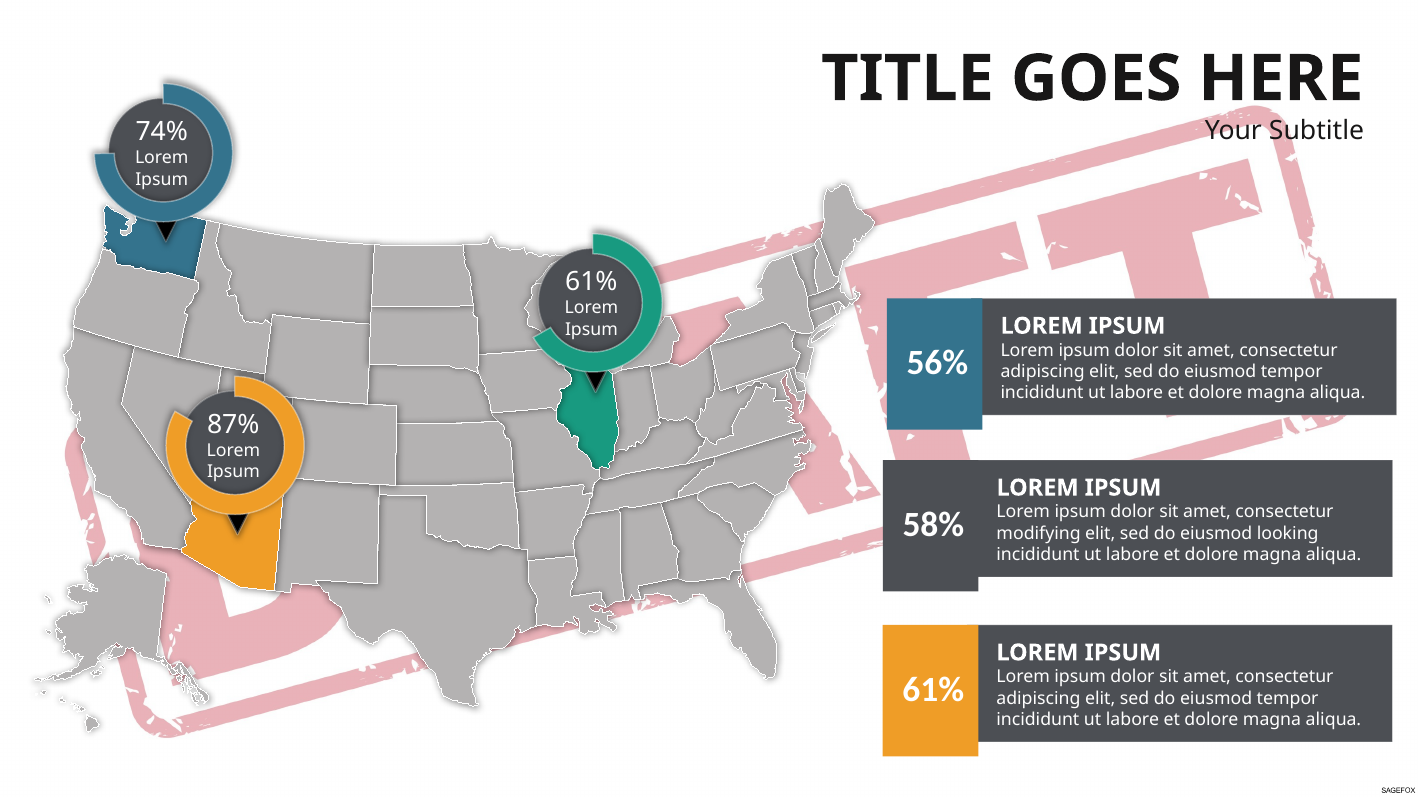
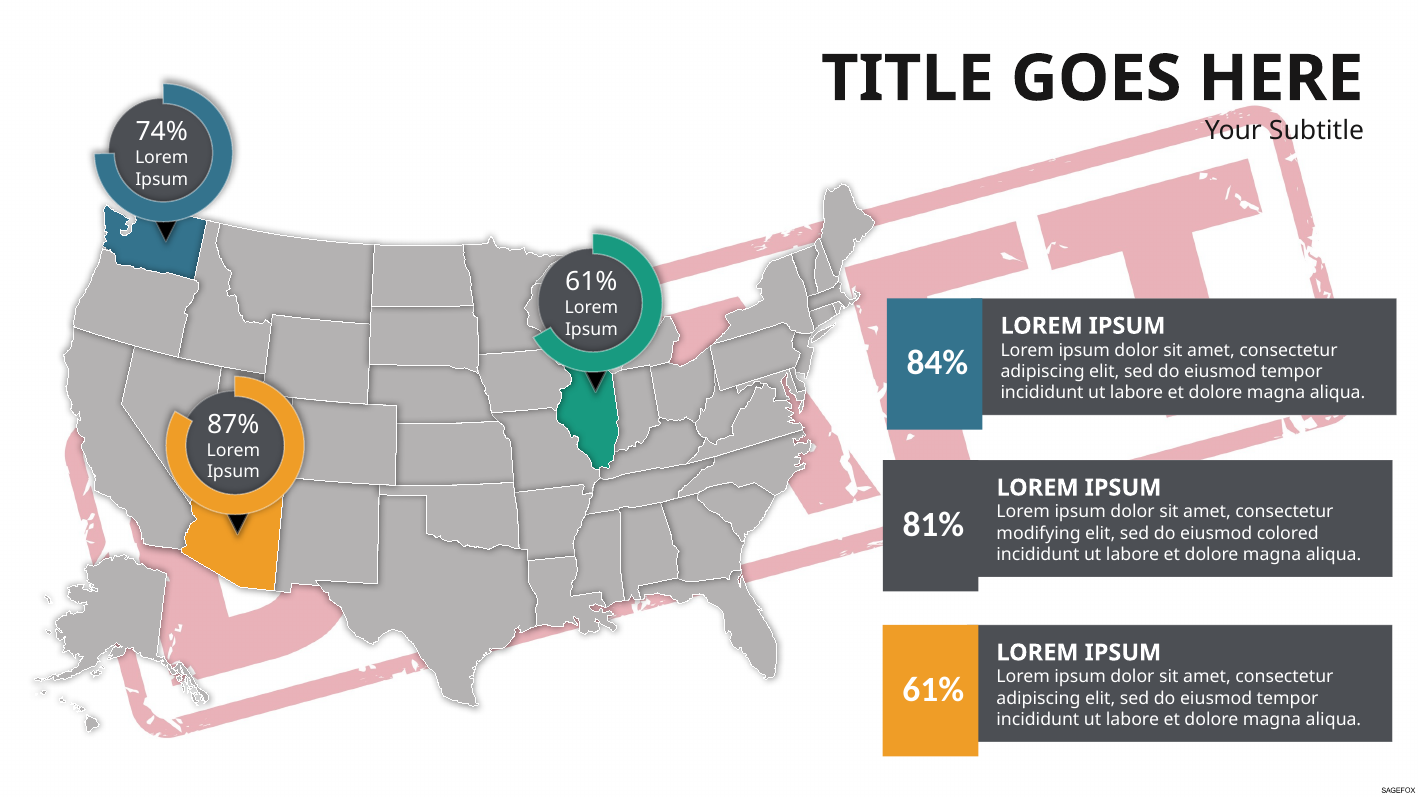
56%: 56% -> 84%
58%: 58% -> 81%
looking: looking -> colored
